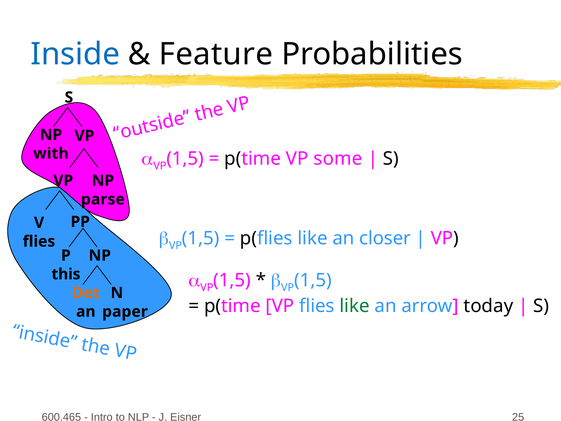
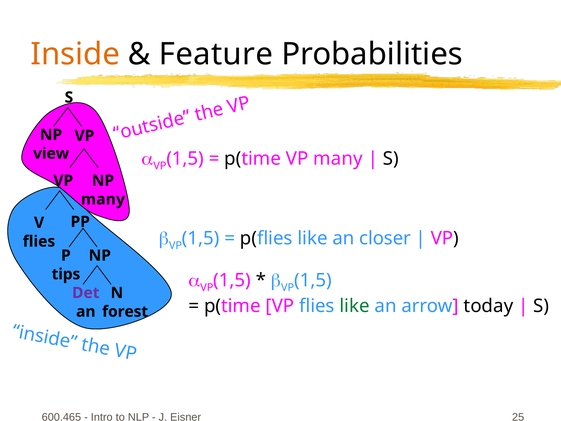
Inside colour: blue -> orange
with: with -> view
VP some: some -> many
parse at (103, 199): parse -> many
this: this -> tips
Det colour: orange -> purple
paper: paper -> forest
